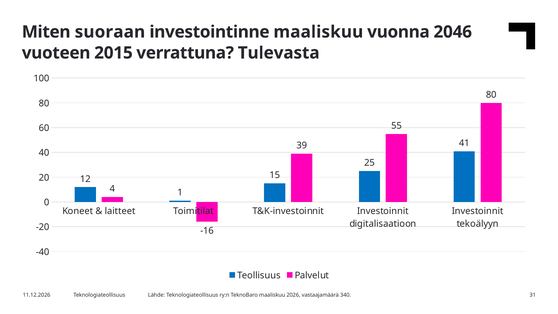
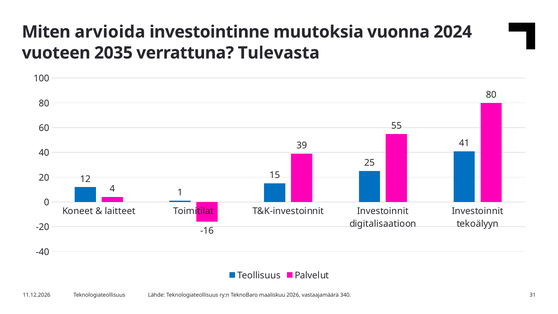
suoraan: suoraan -> arvioida
investointinne maaliskuu: maaliskuu -> muutoksia
2046: 2046 -> 2024
2015: 2015 -> 2035
